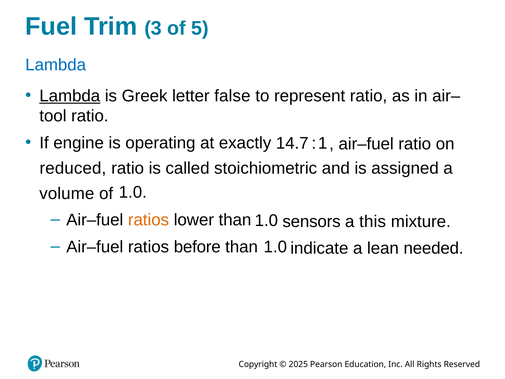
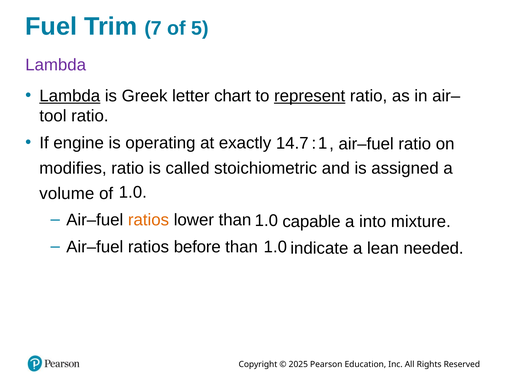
3: 3 -> 7
Lambda at (56, 65) colour: blue -> purple
false: false -> chart
represent underline: none -> present
reduced: reduced -> modifies
sensors: sensors -> capable
this: this -> into
